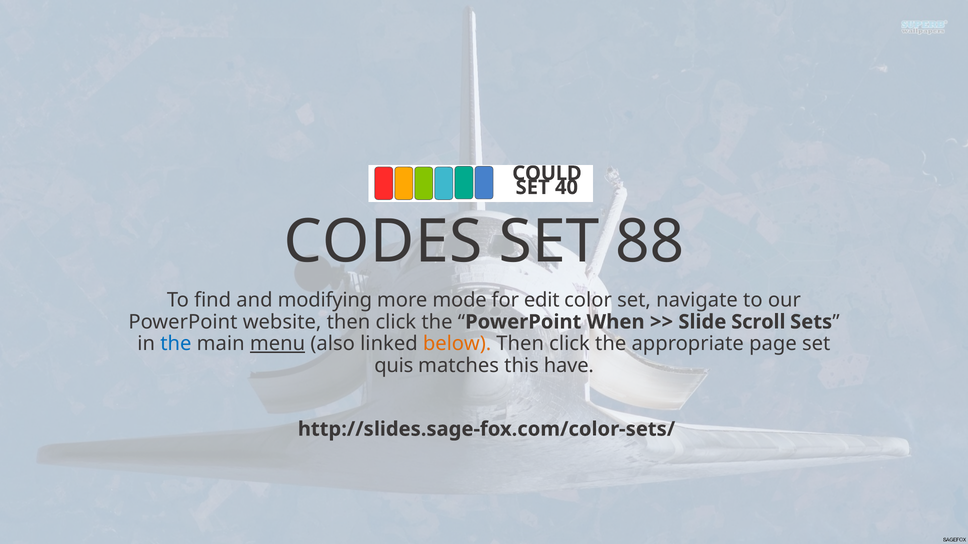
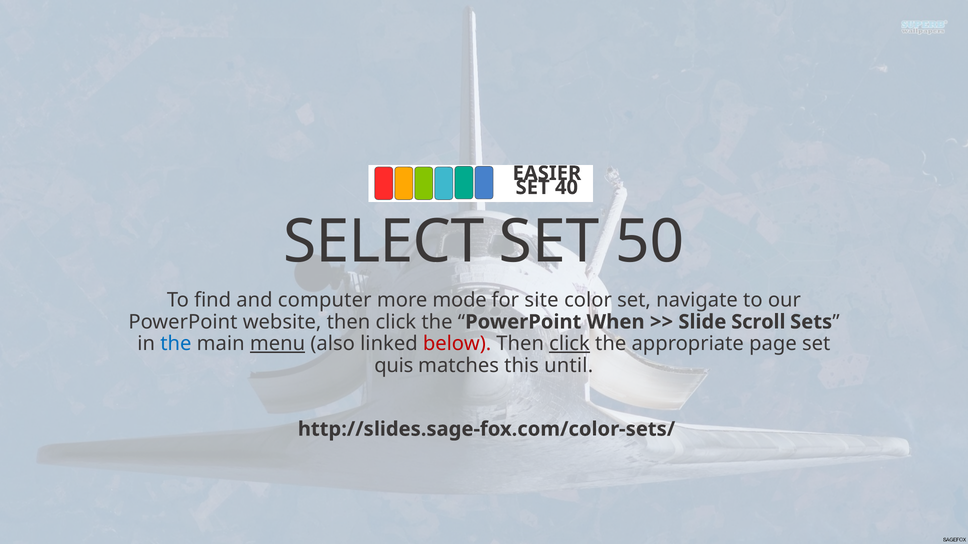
COULD: COULD -> EASIER
CODES: CODES -> SELECT
88: 88 -> 50
modifying: modifying -> computer
edit: edit -> site
below colour: orange -> red
click at (570, 344) underline: none -> present
have: have -> until
